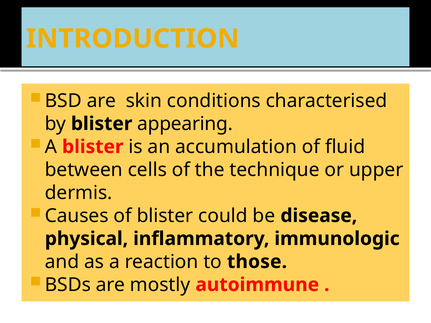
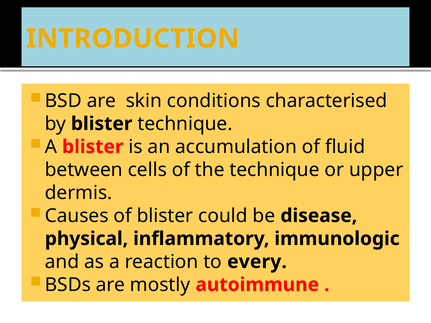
blister appearing: appearing -> technique
those: those -> every
